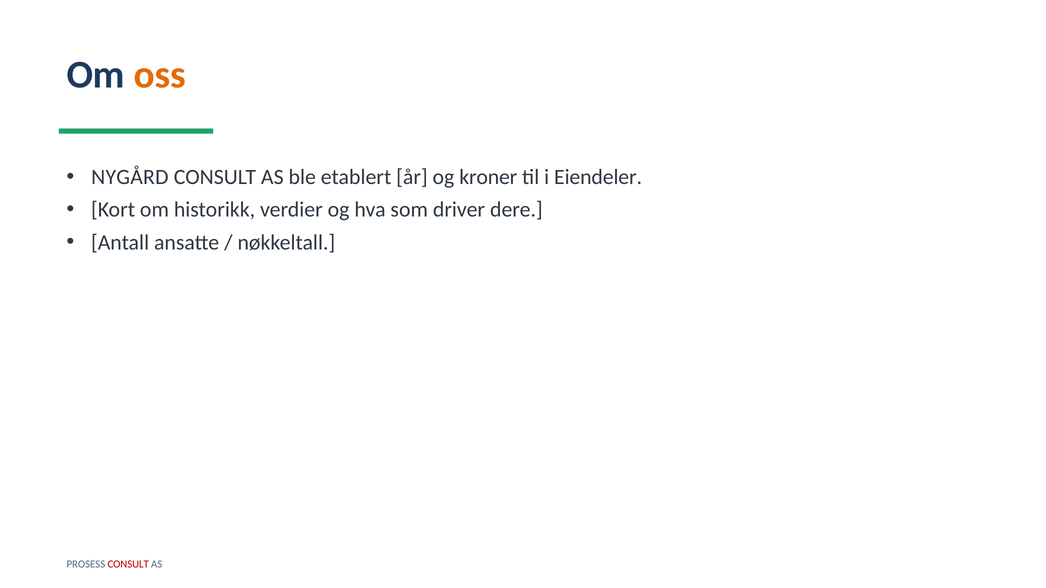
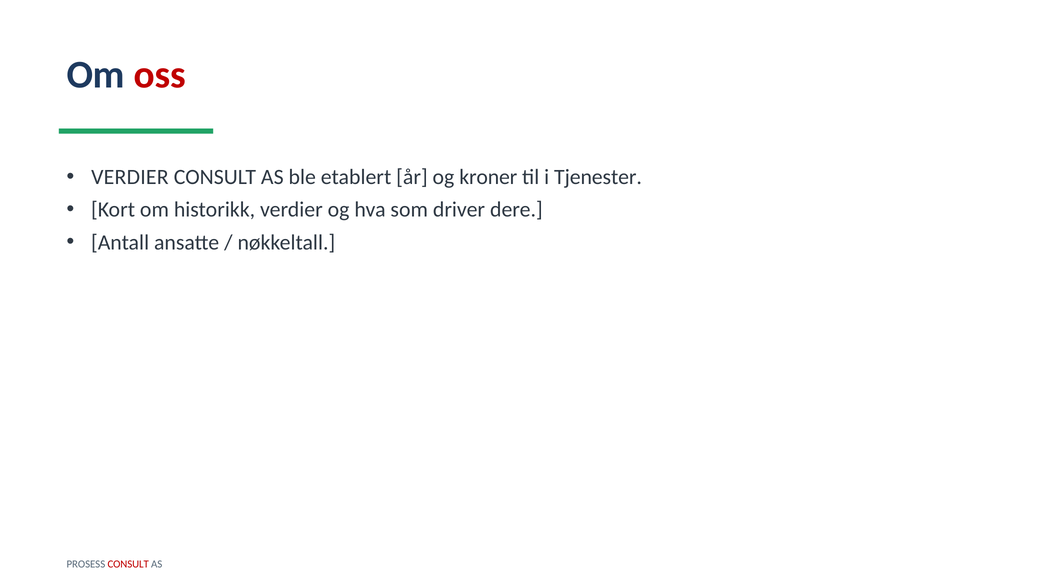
oss colour: orange -> red
NYGÅRD at (130, 177): NYGÅRD -> VERDIER
Eiendeler: Eiendeler -> Tjenester
